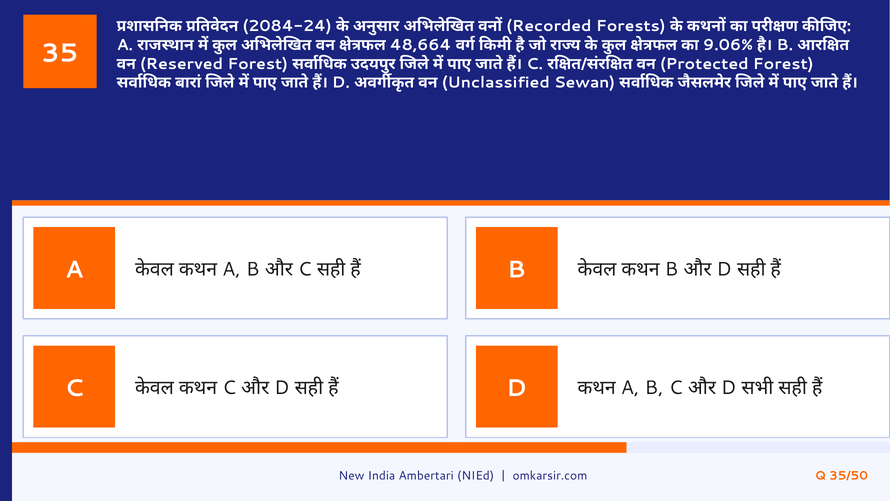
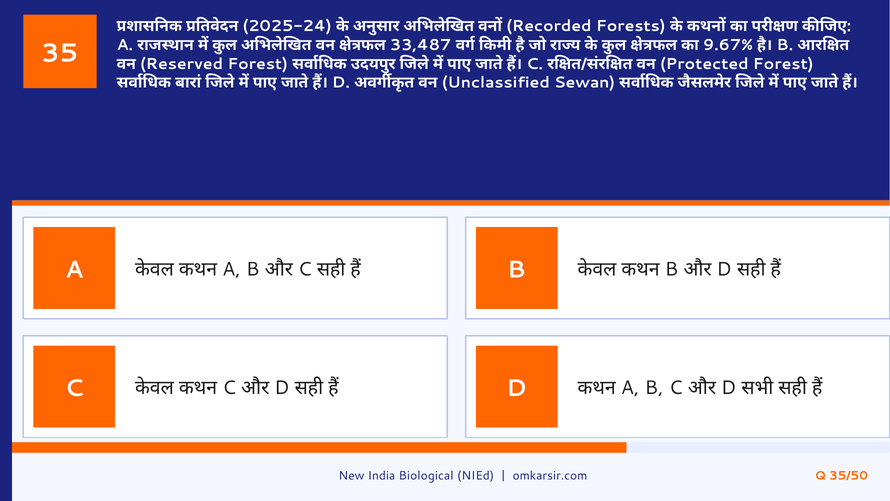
2084-24: 2084-24 -> 2025-24
48,664: 48,664 -> 33,487
9.06%: 9.06% -> 9.67%
Ambertari: Ambertari -> Biological
